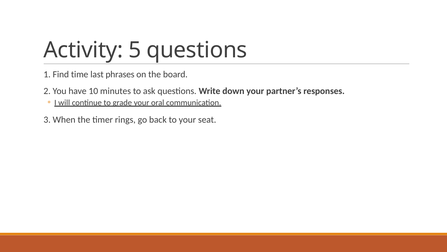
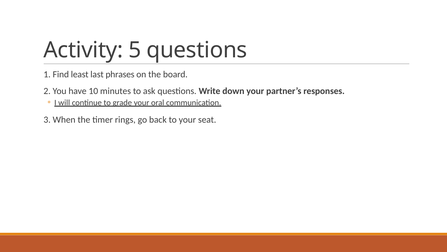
time: time -> least
